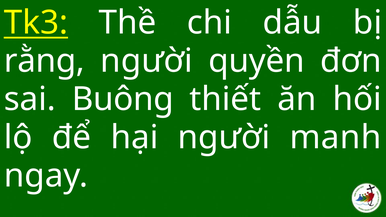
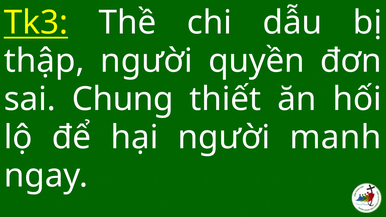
rằng: rằng -> thập
Buông: Buông -> Chung
